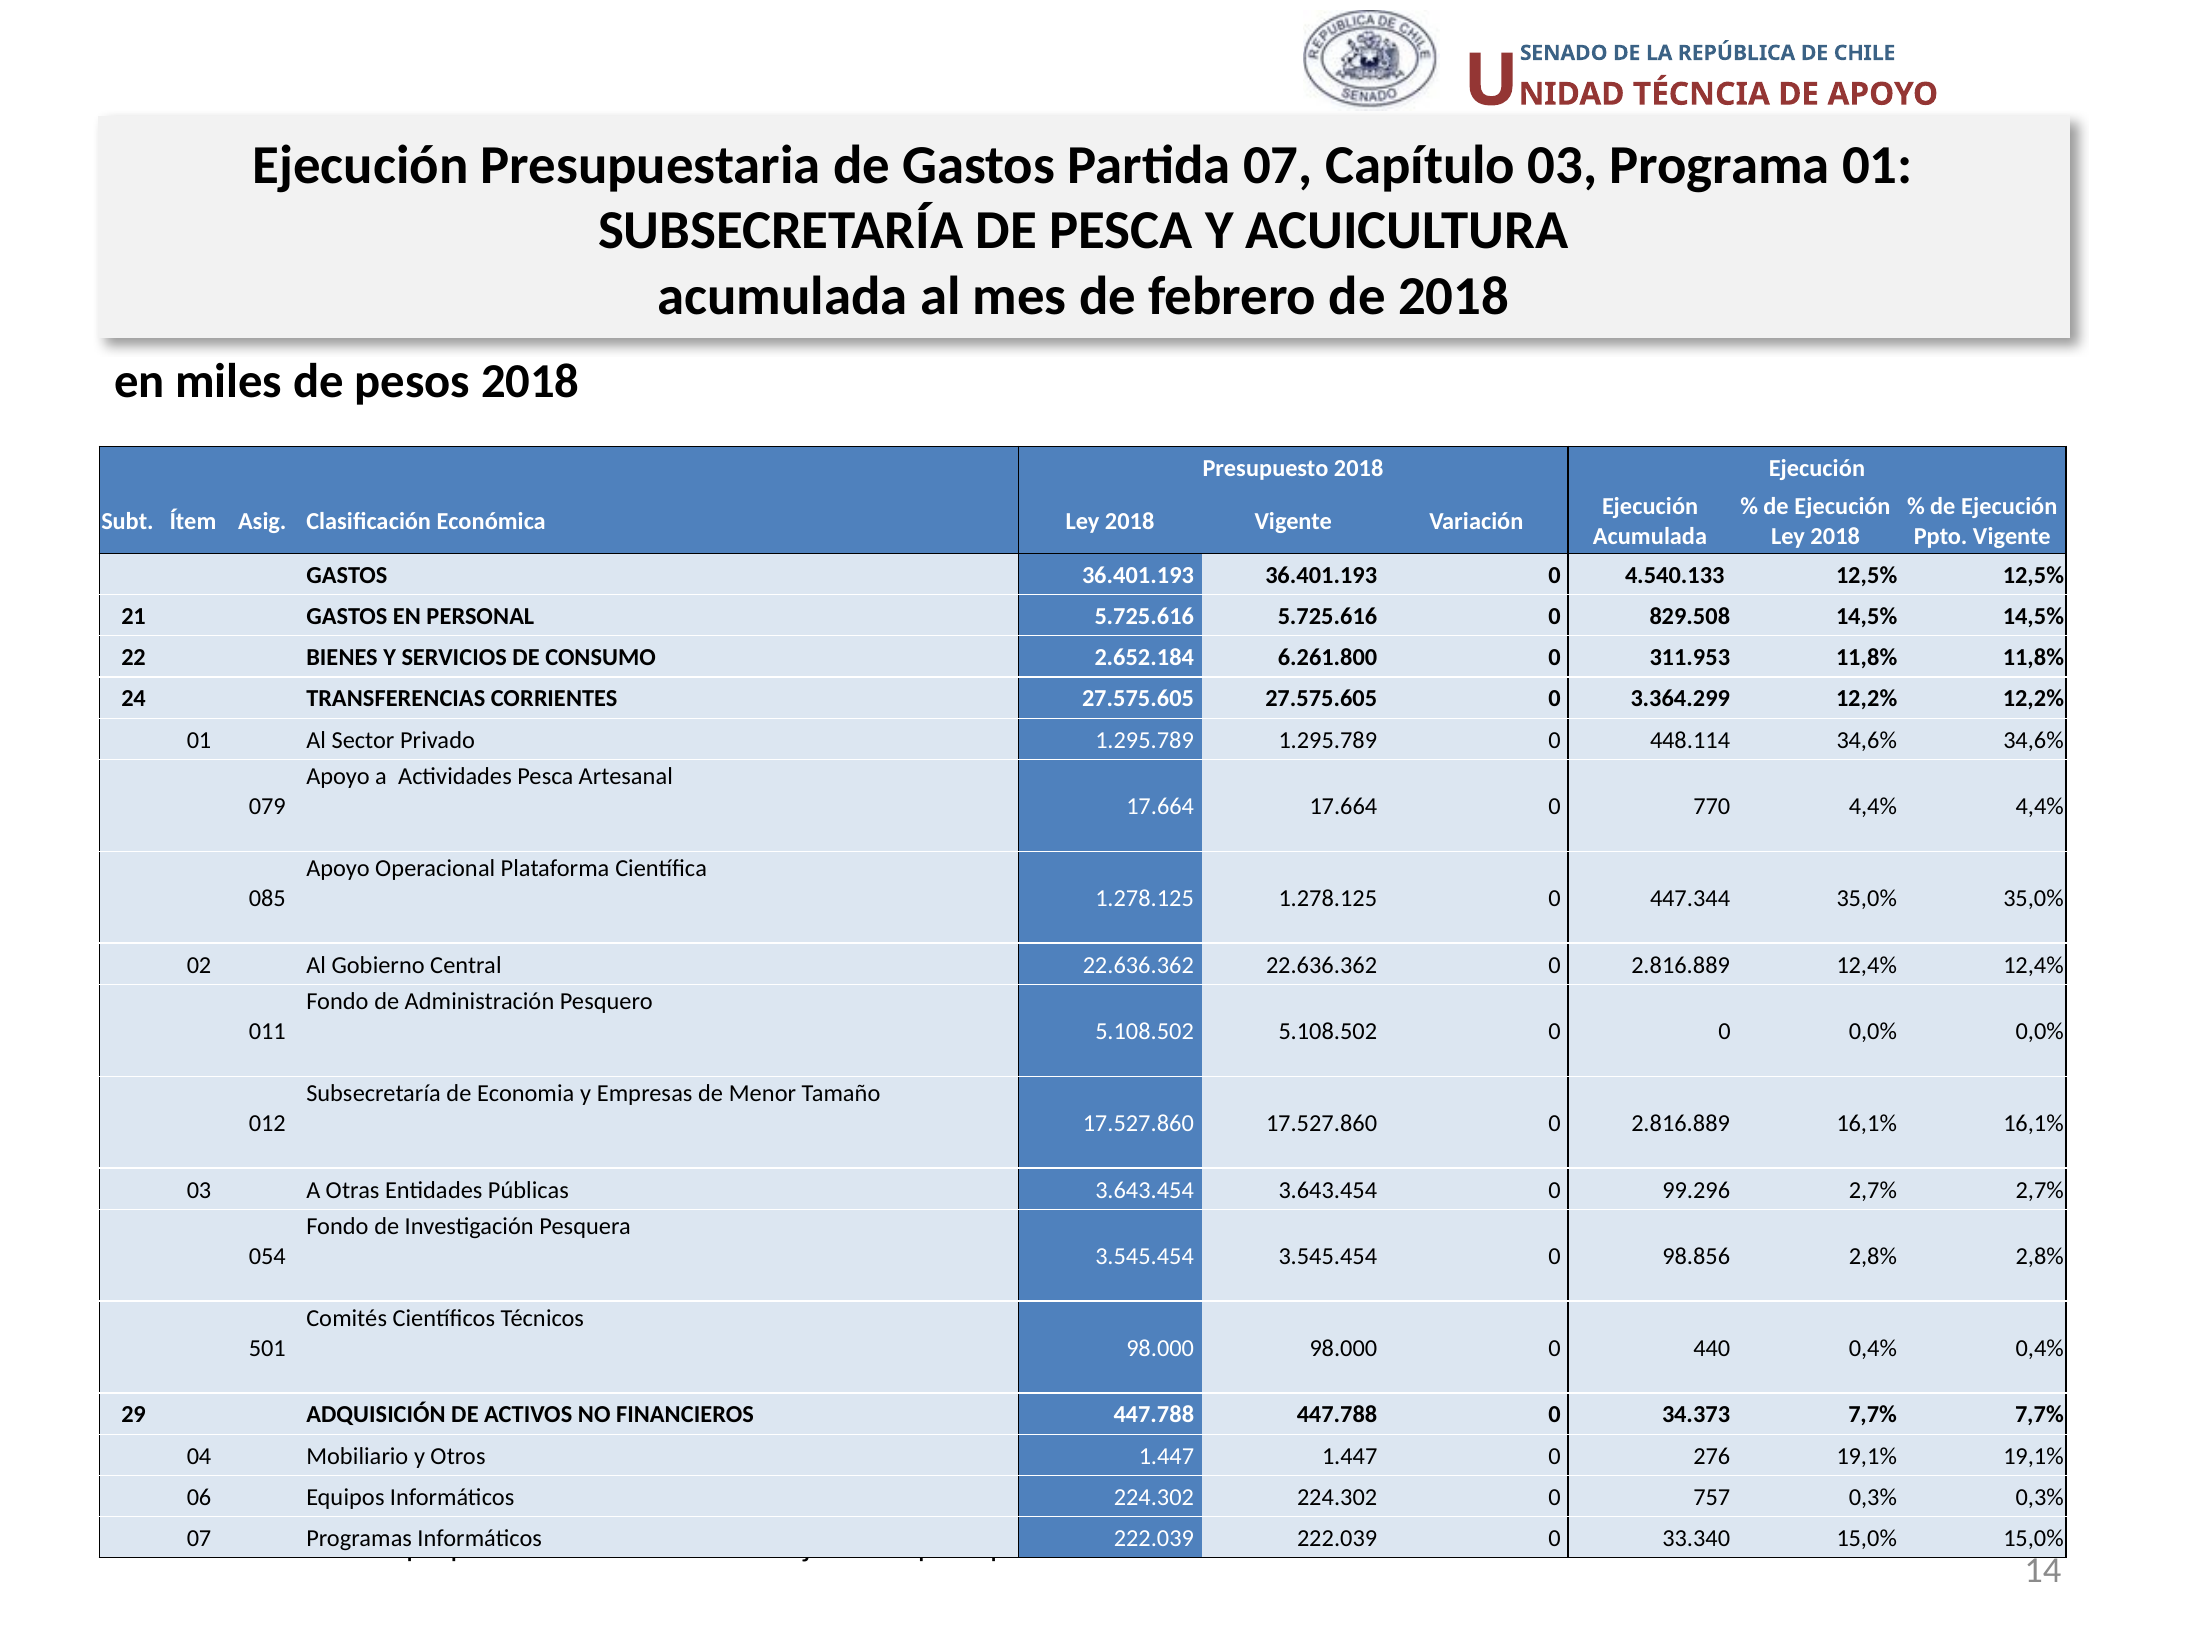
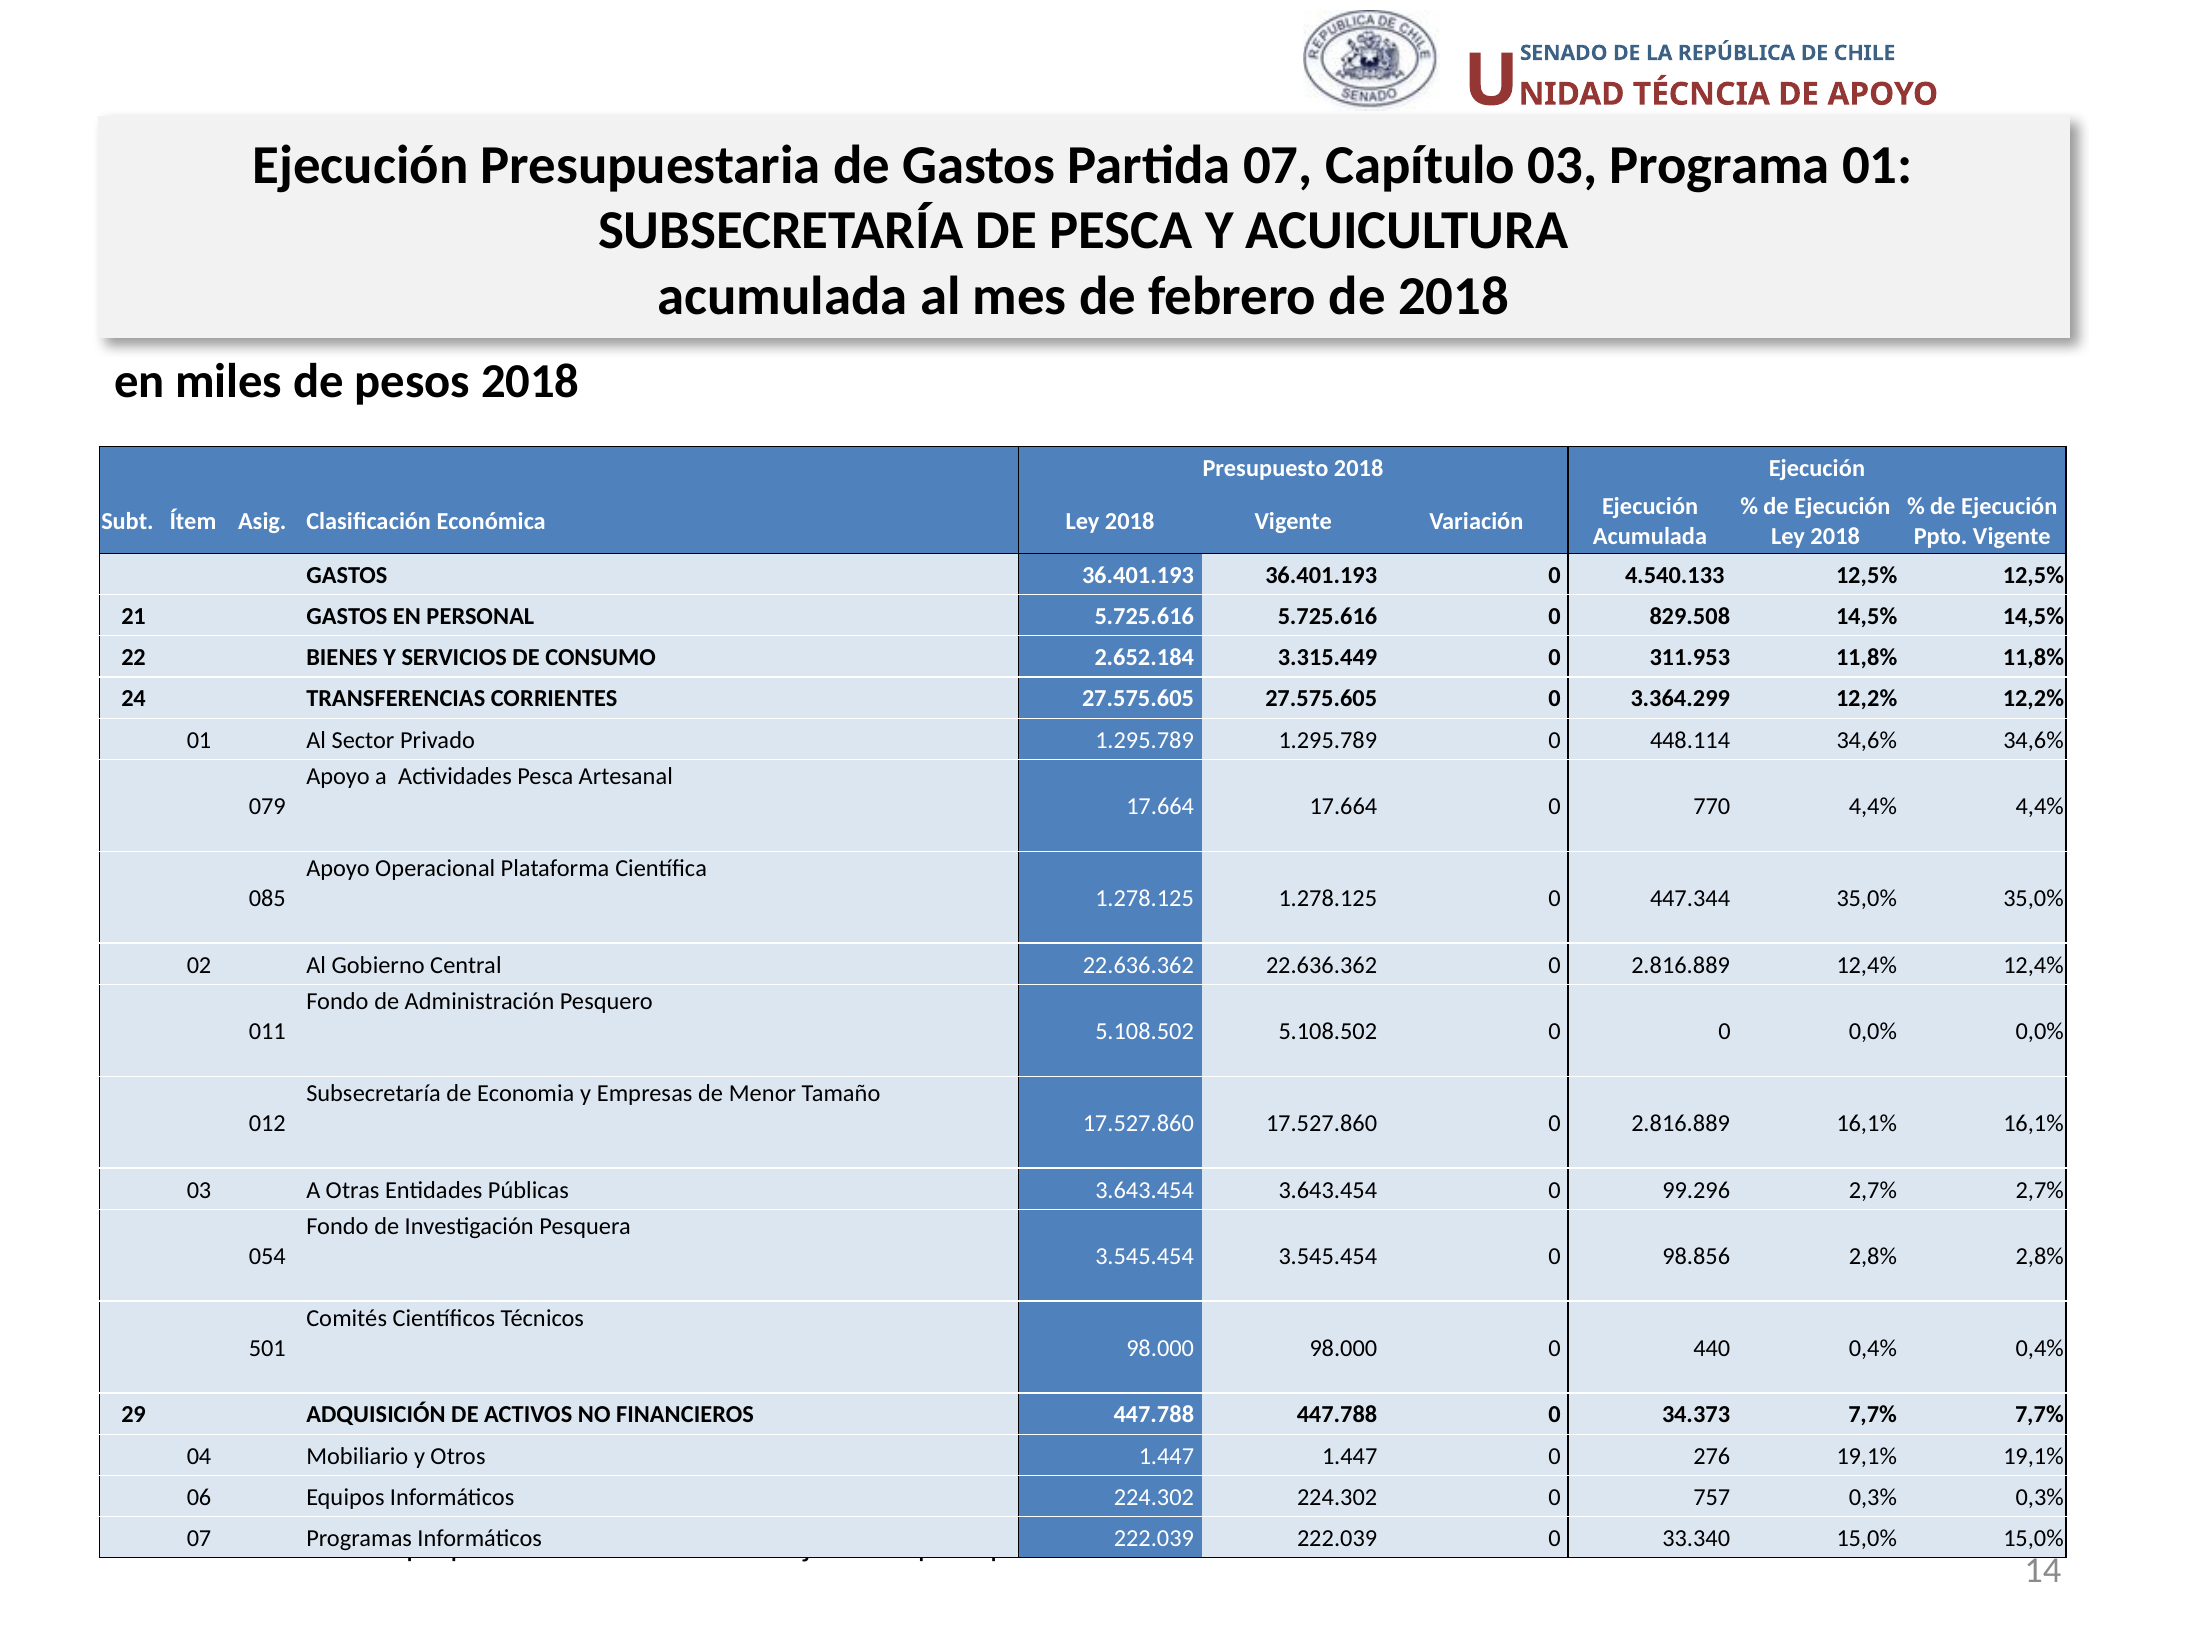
6.261.800: 6.261.800 -> 3.315.449
